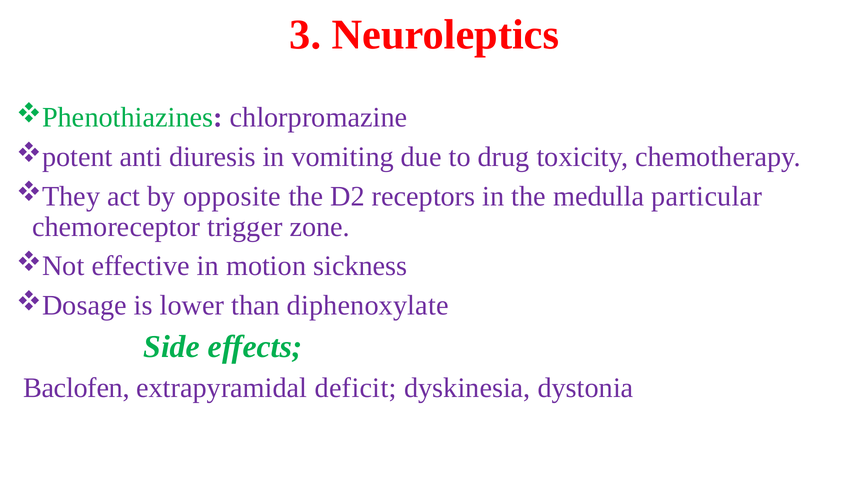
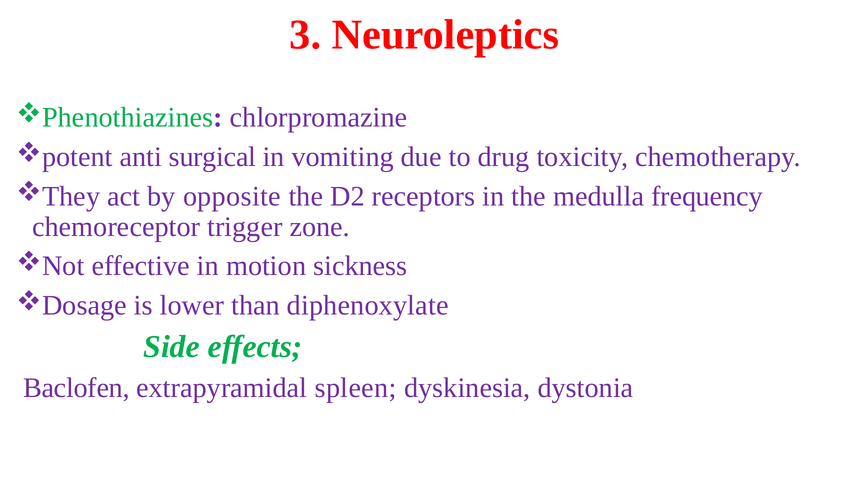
diuresis: diuresis -> surgical
particular: particular -> frequency
deficit: deficit -> spleen
